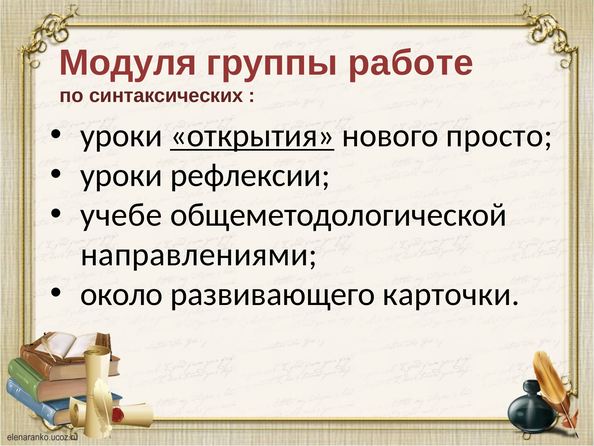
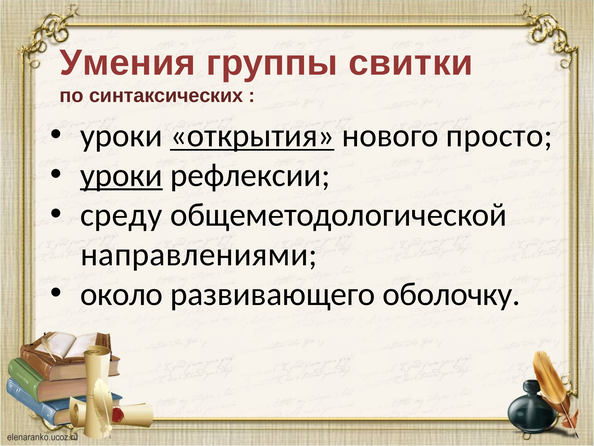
Модуля: Модуля -> Умения
работе: работе -> свитки
уроки at (121, 175) underline: none -> present
учебе: учебе -> среду
карточки: карточки -> оболочку
